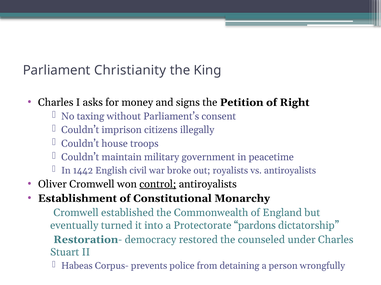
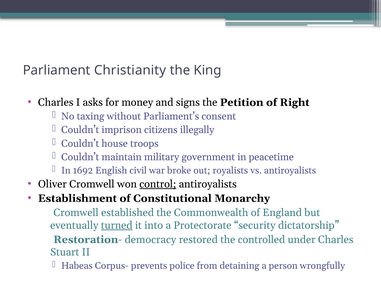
1442: 1442 -> 1692
turned underline: none -> present
pardons: pardons -> security
counseled: counseled -> controlled
